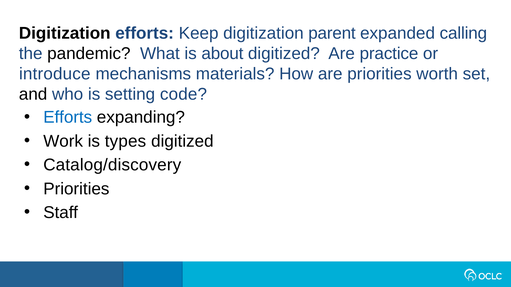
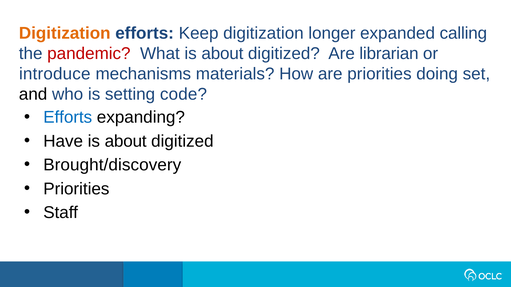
Digitization at (65, 33) colour: black -> orange
parent: parent -> longer
pandemic colour: black -> red
practice: practice -> librarian
worth: worth -> doing
Work: Work -> Have
types at (125, 141): types -> about
Catalog/discovery: Catalog/discovery -> Brought/discovery
